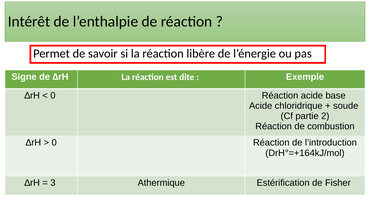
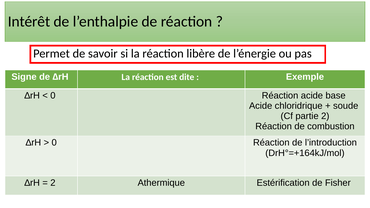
3 at (53, 183): 3 -> 2
